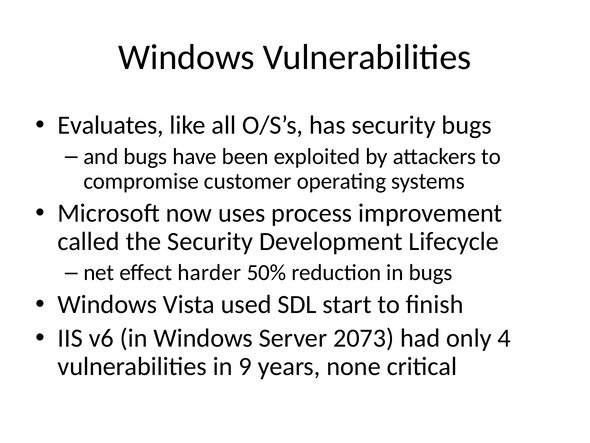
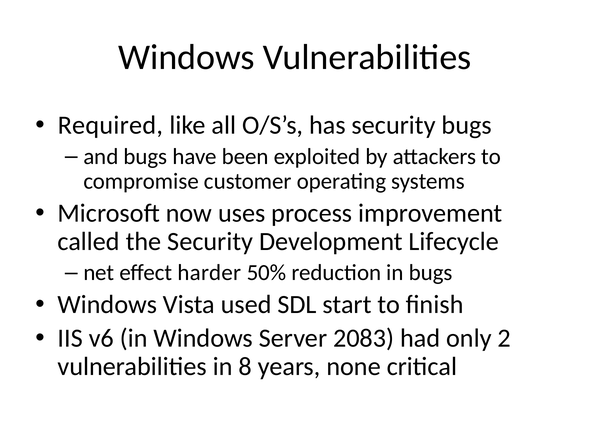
Evaluates: Evaluates -> Required
2073: 2073 -> 2083
4: 4 -> 2
9: 9 -> 8
